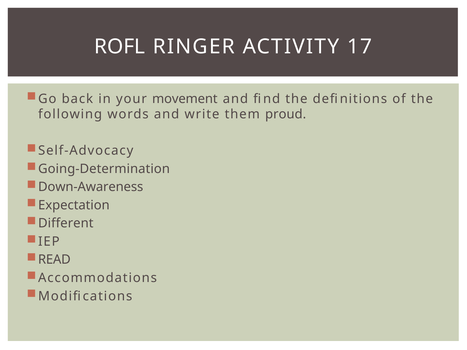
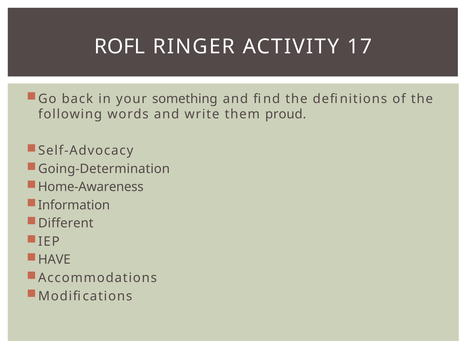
movement: movement -> something
Down-Awareness: Down-Awareness -> Home-Awareness
Expectation: Expectation -> Information
READ: READ -> HAVE
